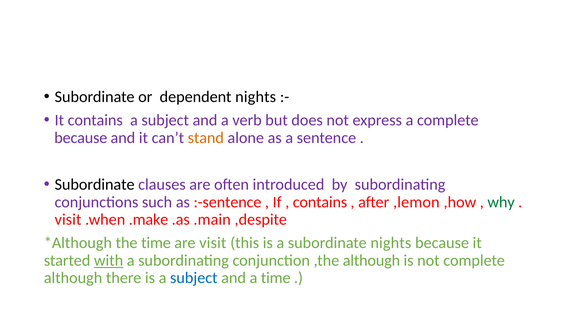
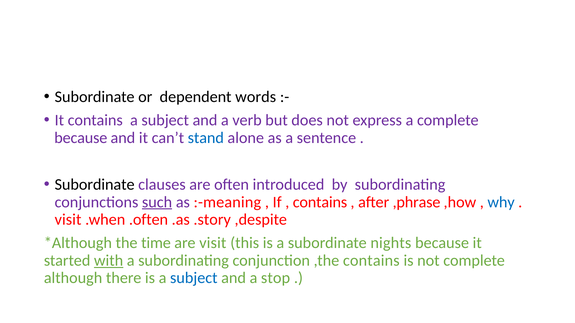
dependent nights: nights -> words
stand colour: orange -> blue
such underline: none -> present
:-sentence: :-sentence -> :-meaning
,lemon: ,lemon -> ,phrase
why colour: green -> blue
.make: .make -> .often
.main: .main -> .story
,the although: although -> contains
a time: time -> stop
